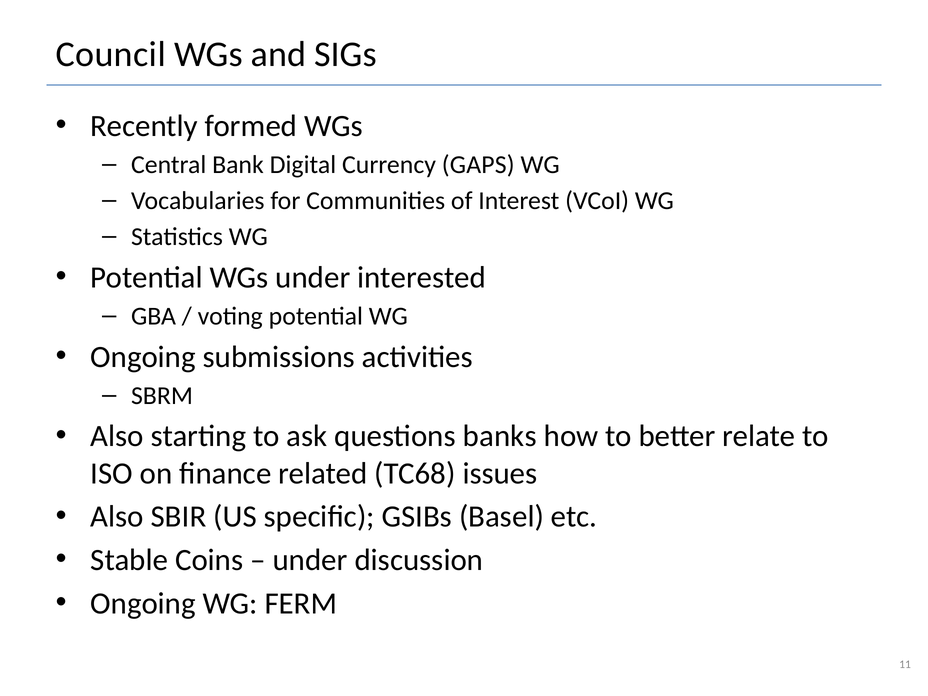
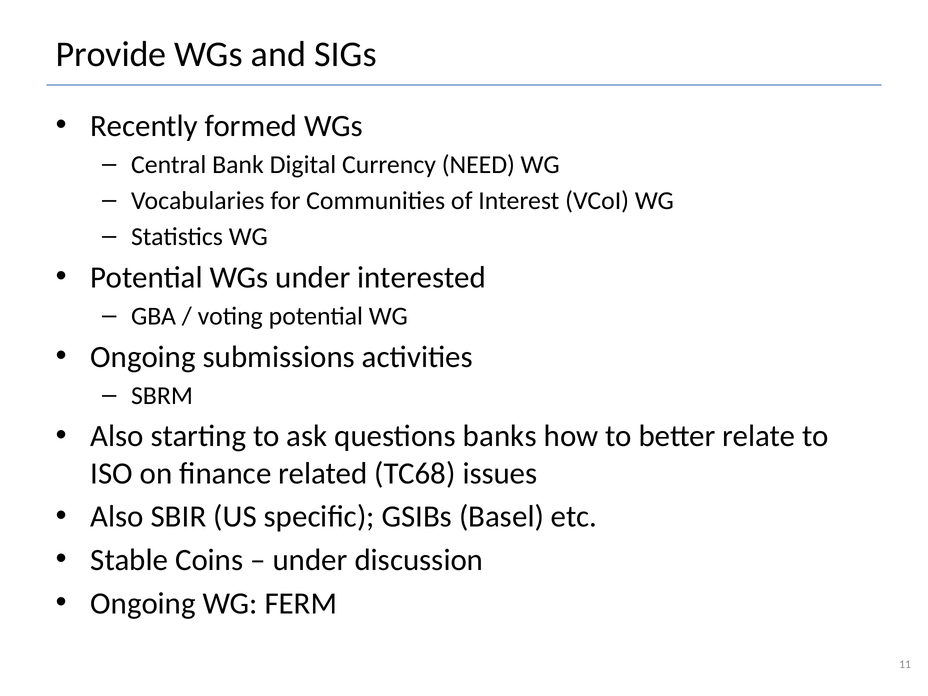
Council: Council -> Provide
GAPS: GAPS -> NEED
